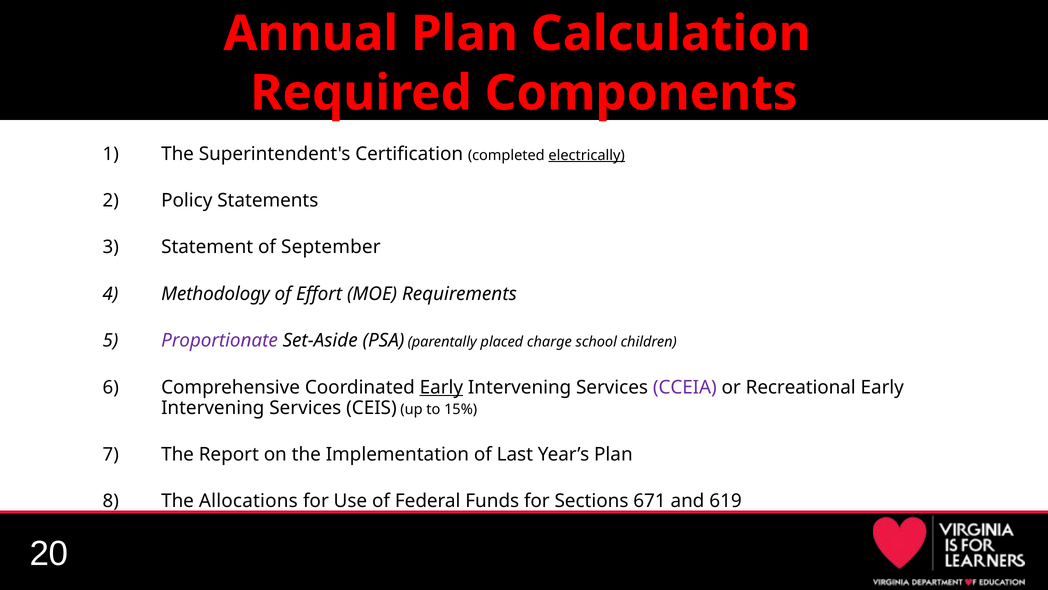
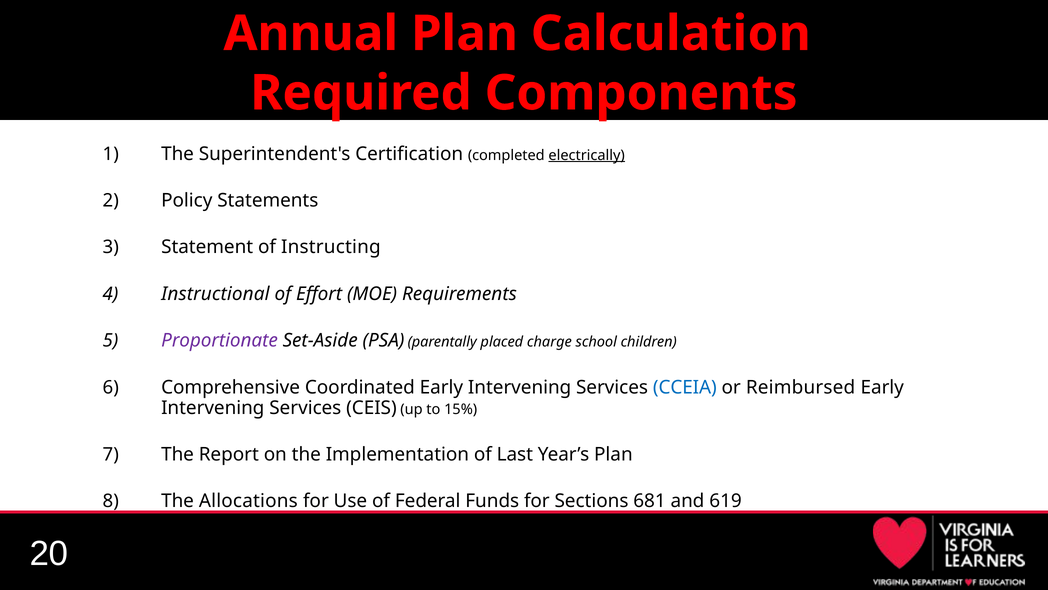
September: September -> Instructing
Methodology: Methodology -> Instructional
Early at (441, 387) underline: present -> none
CCEIA colour: purple -> blue
Recreational: Recreational -> Reimbursed
671: 671 -> 681
